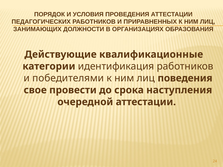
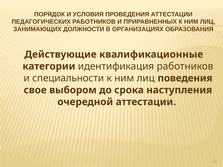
победителями: победителями -> специальности
провести: провести -> выбором
